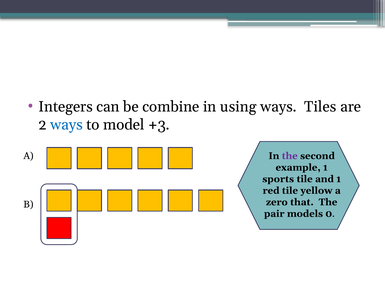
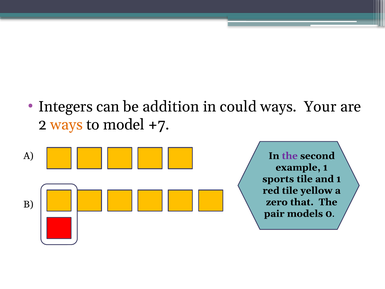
combine: combine -> addition
using: using -> could
Tiles: Tiles -> Your
ways at (67, 125) colour: blue -> orange
+3: +3 -> +7
